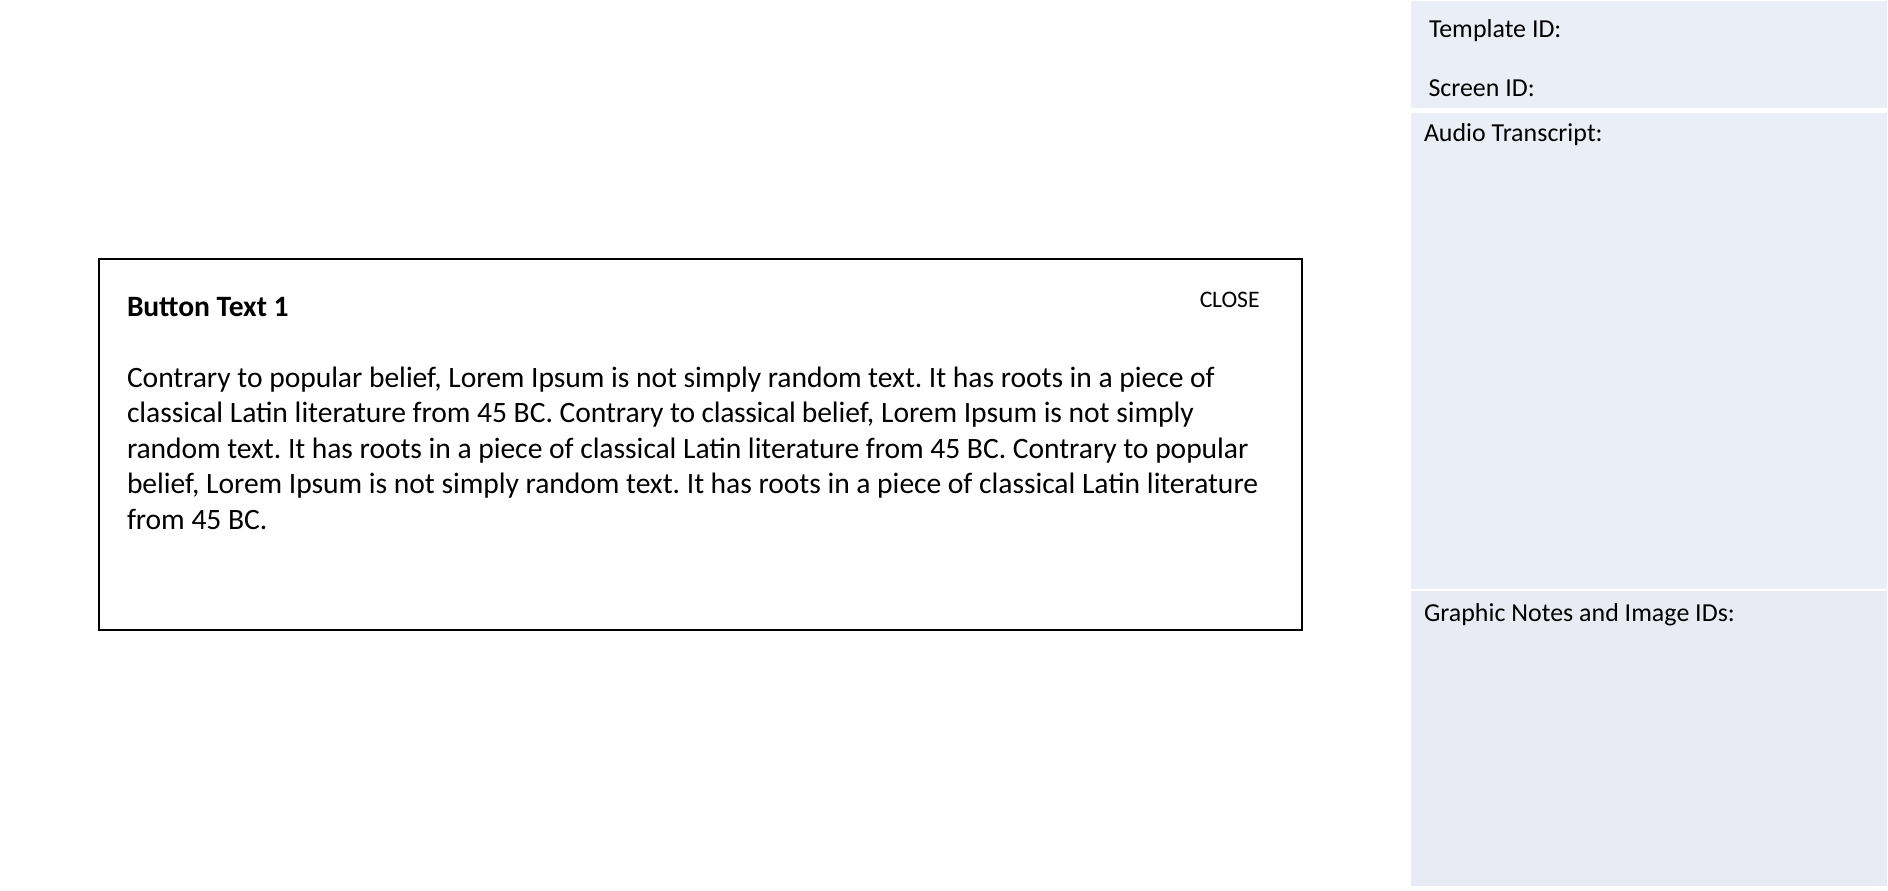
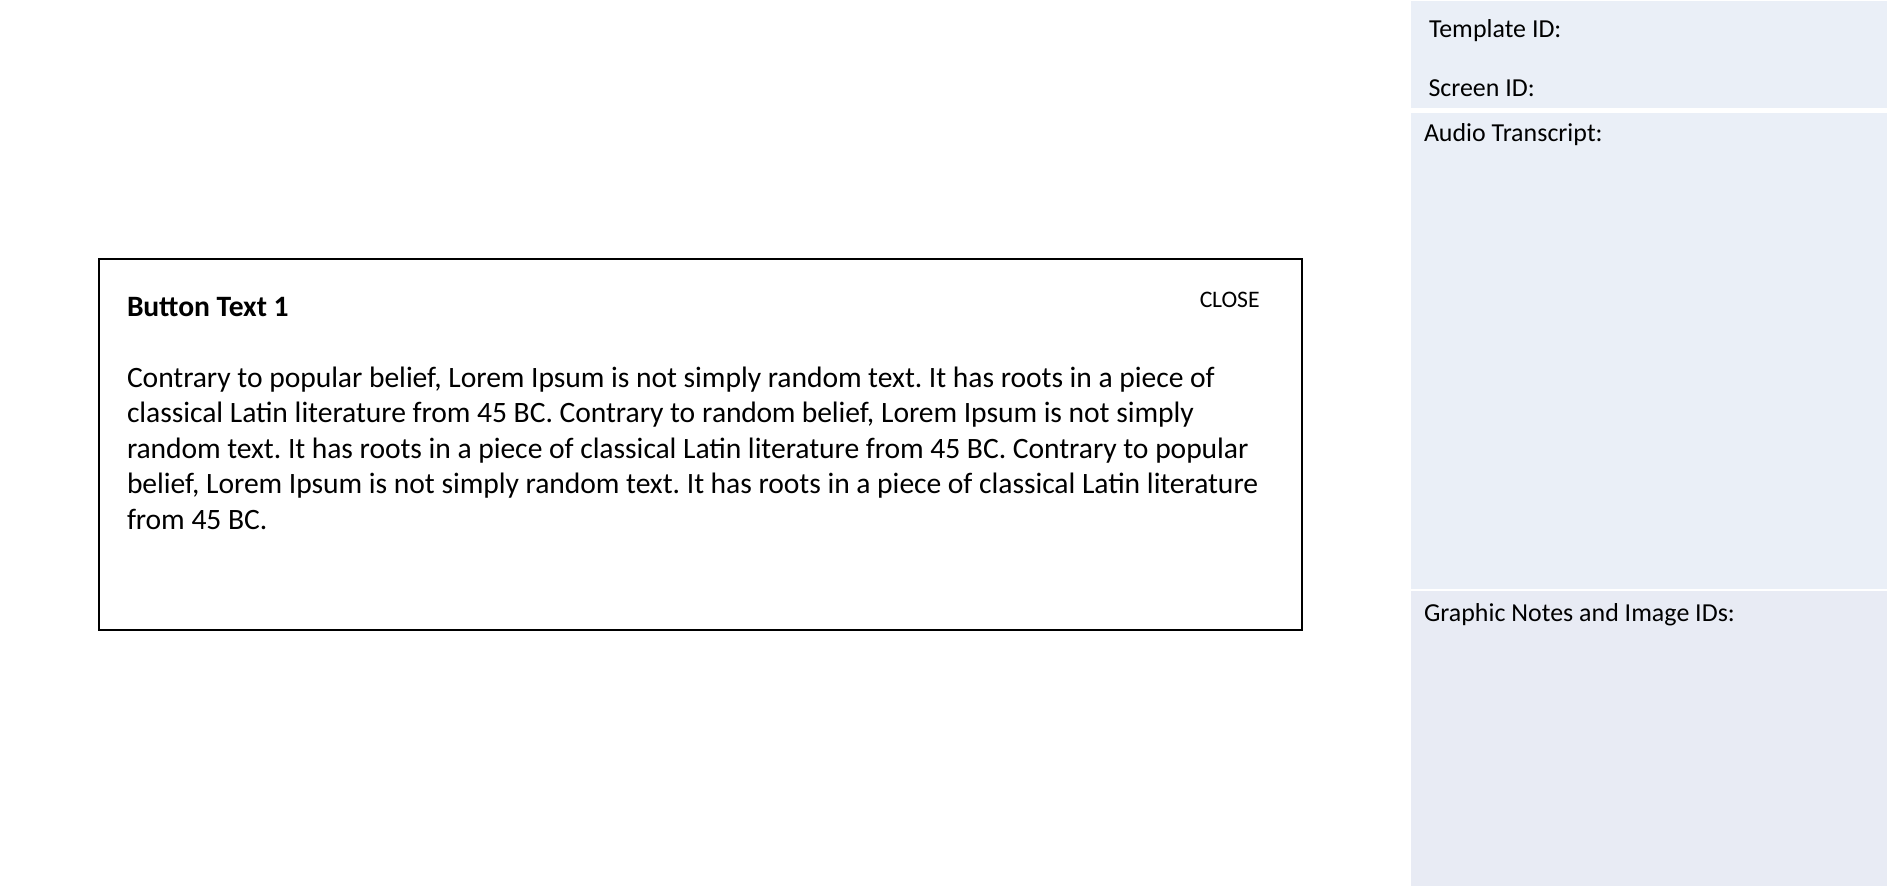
to classical: classical -> random
